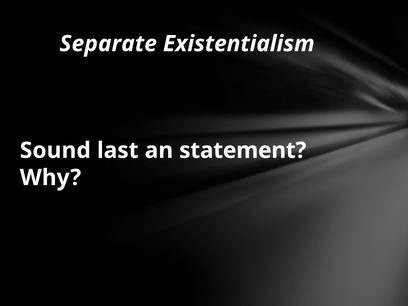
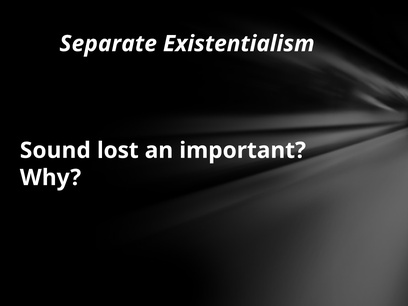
last: last -> lost
statement: statement -> important
